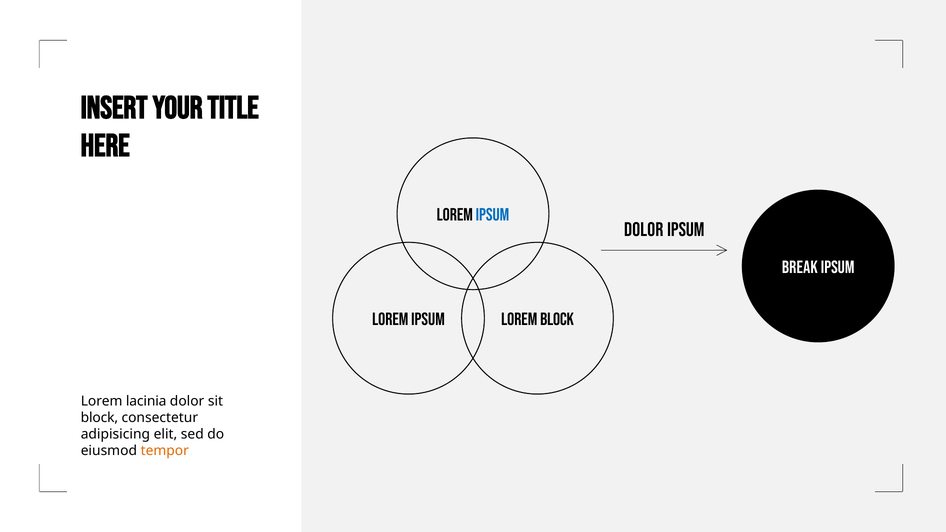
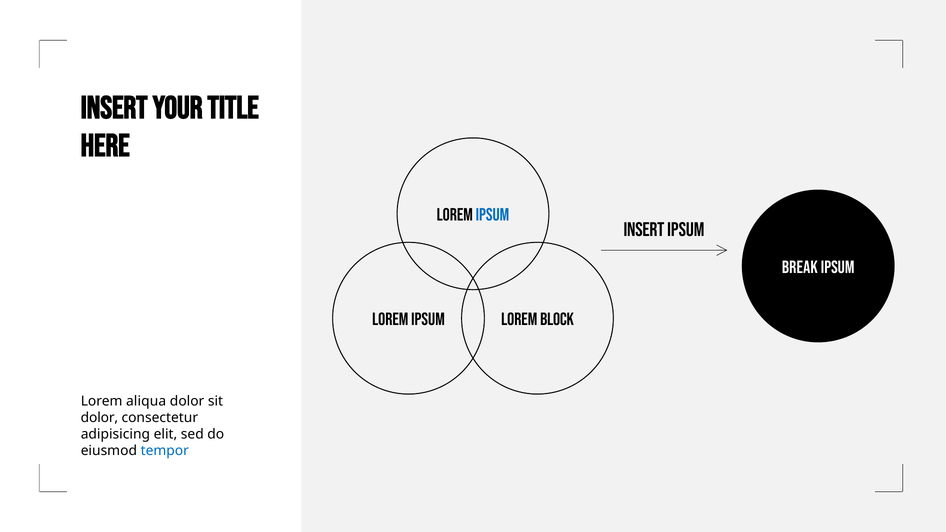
Dolor at (644, 230): Dolor -> Insert
lacinia: lacinia -> aliqua
block at (99, 418): block -> dolor
tempor colour: orange -> blue
